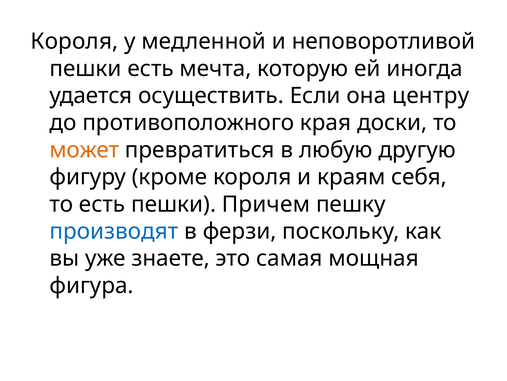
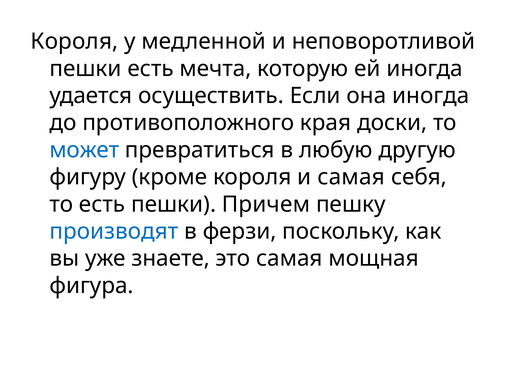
она центру: центру -> иногда
может colour: orange -> blue
и краям: краям -> самая
